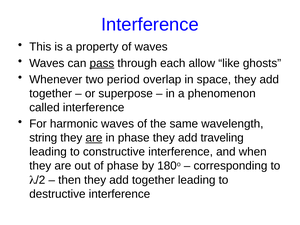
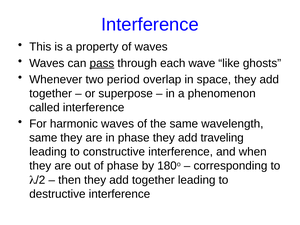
allow: allow -> wave
string at (43, 138): string -> same
are at (94, 138) underline: present -> none
